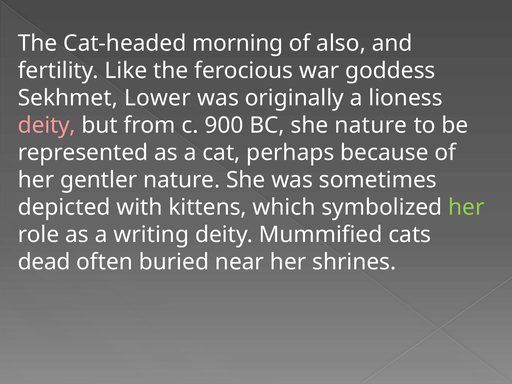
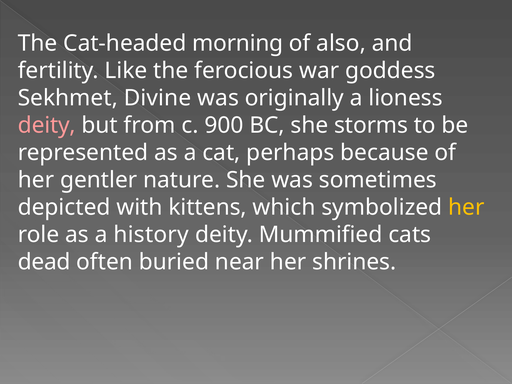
Lower: Lower -> Divine
she nature: nature -> storms
her at (466, 207) colour: light green -> yellow
writing: writing -> history
